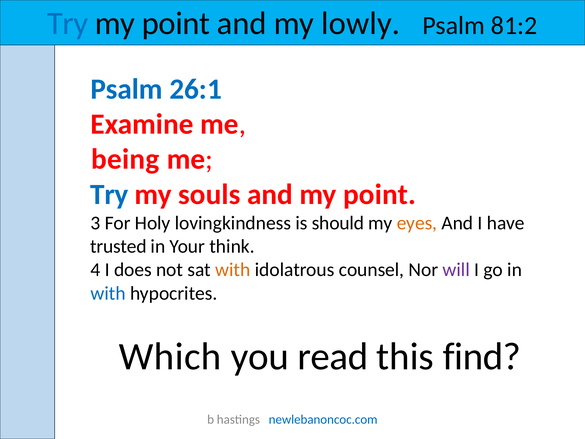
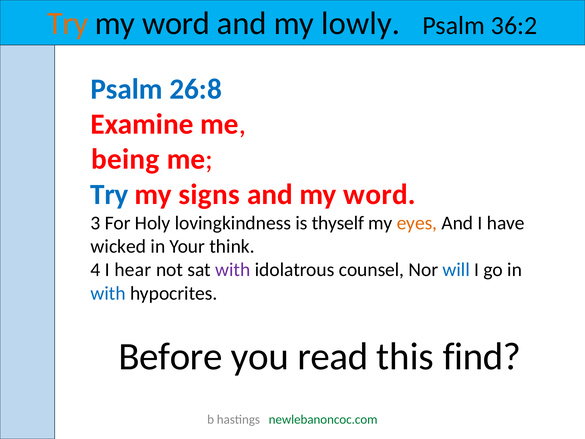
Try at (68, 24) colour: blue -> orange
point at (176, 24): point -> word
81:2: 81:2 -> 36:2
26:1: 26:1 -> 26:8
souls: souls -> signs
and my point: point -> word
should: should -> thyself
trusted: trusted -> wicked
does: does -> hear
with at (233, 270) colour: orange -> purple
will colour: purple -> blue
Which: Which -> Before
newlebanoncoc.com colour: blue -> green
